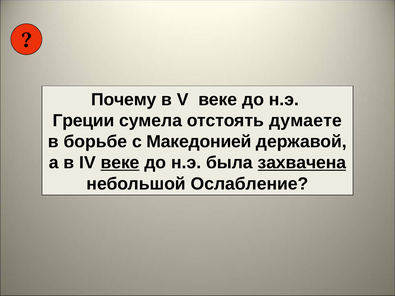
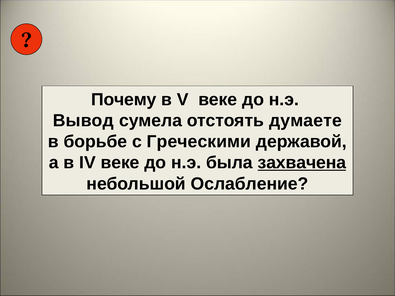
Греции: Греции -> Вывод
Македонией: Македонией -> Греческими
веке at (120, 163) underline: present -> none
